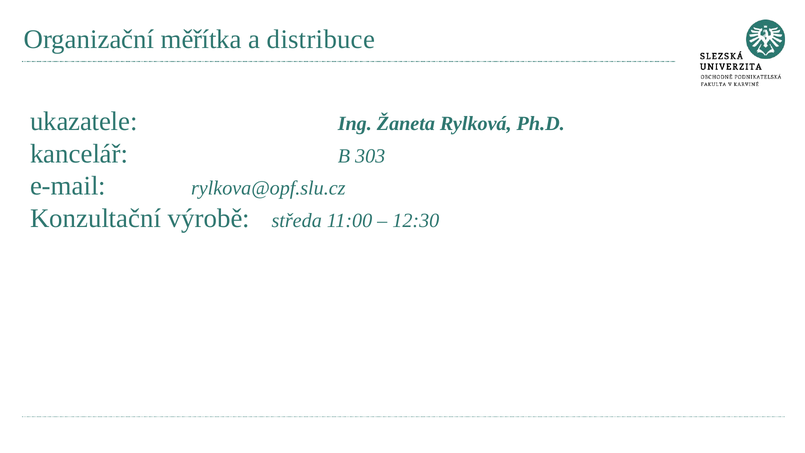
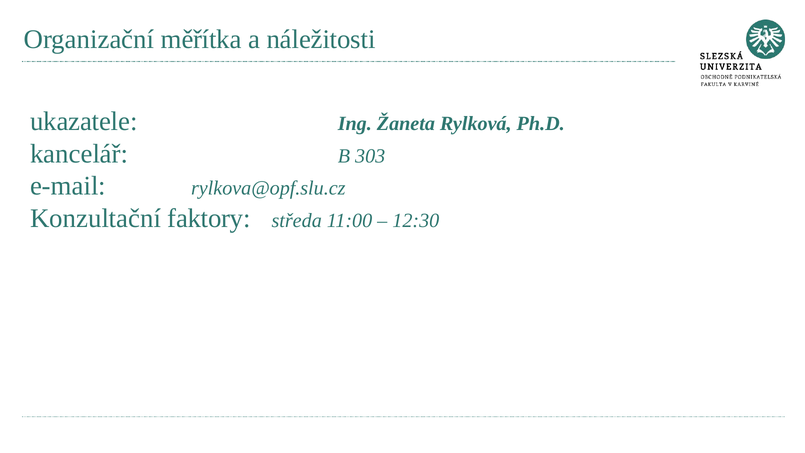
distribuce: distribuce -> náležitosti
výrobě: výrobě -> faktory
